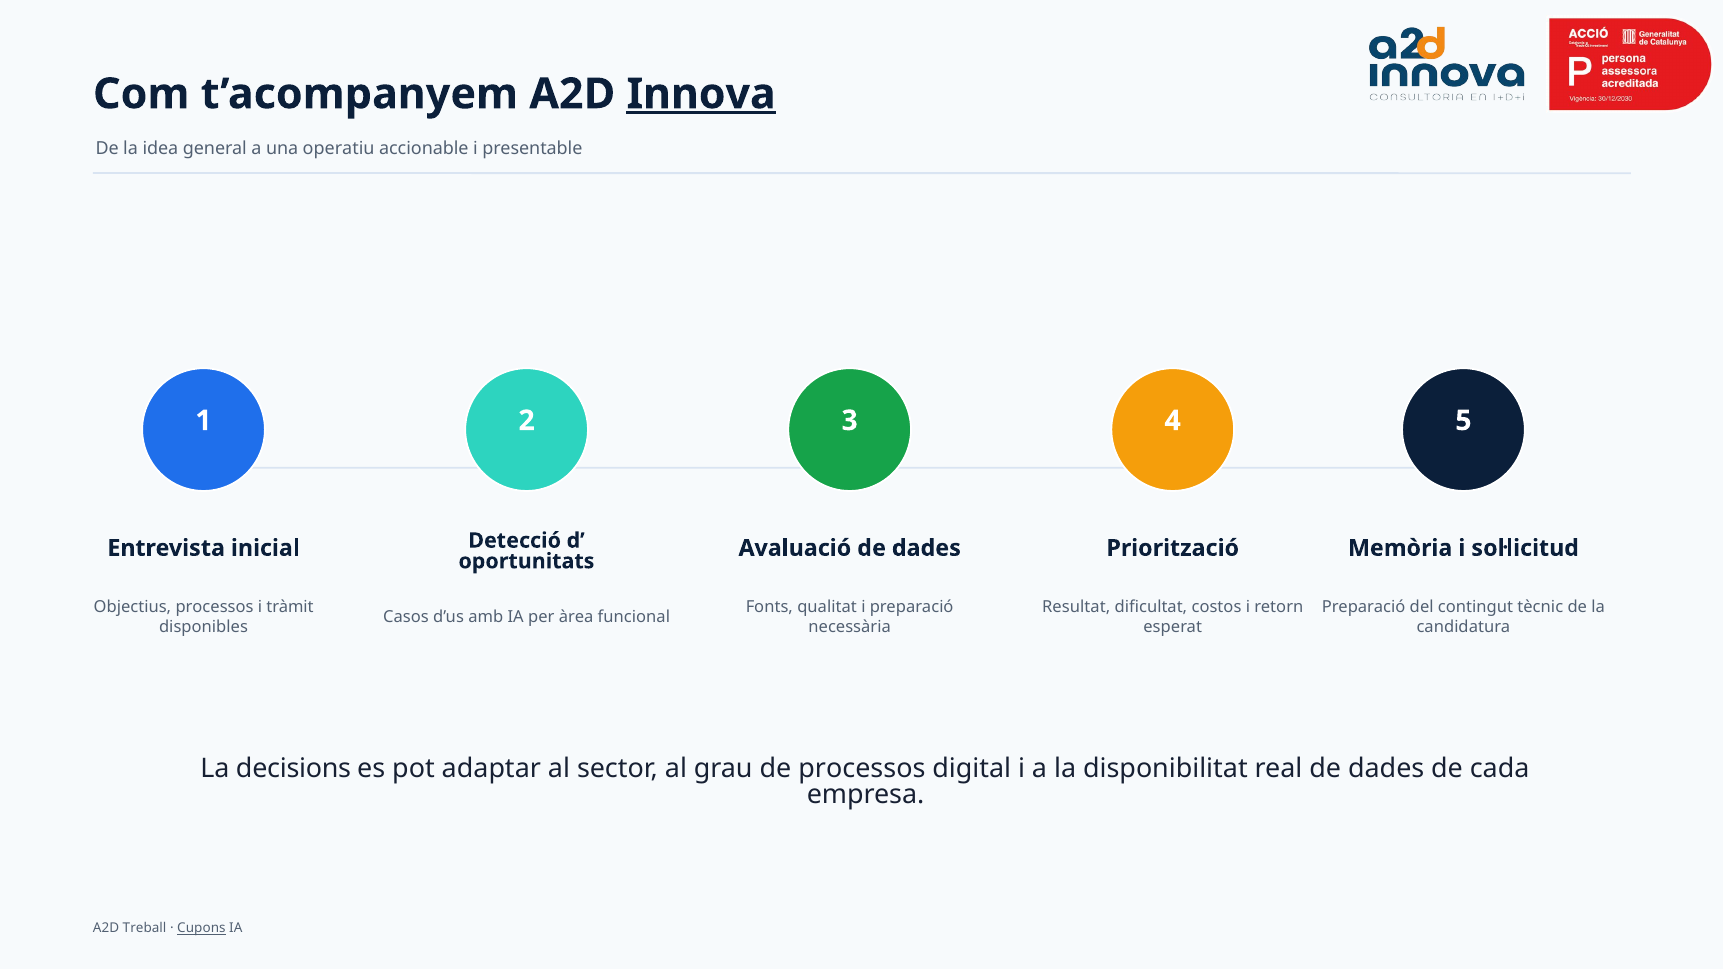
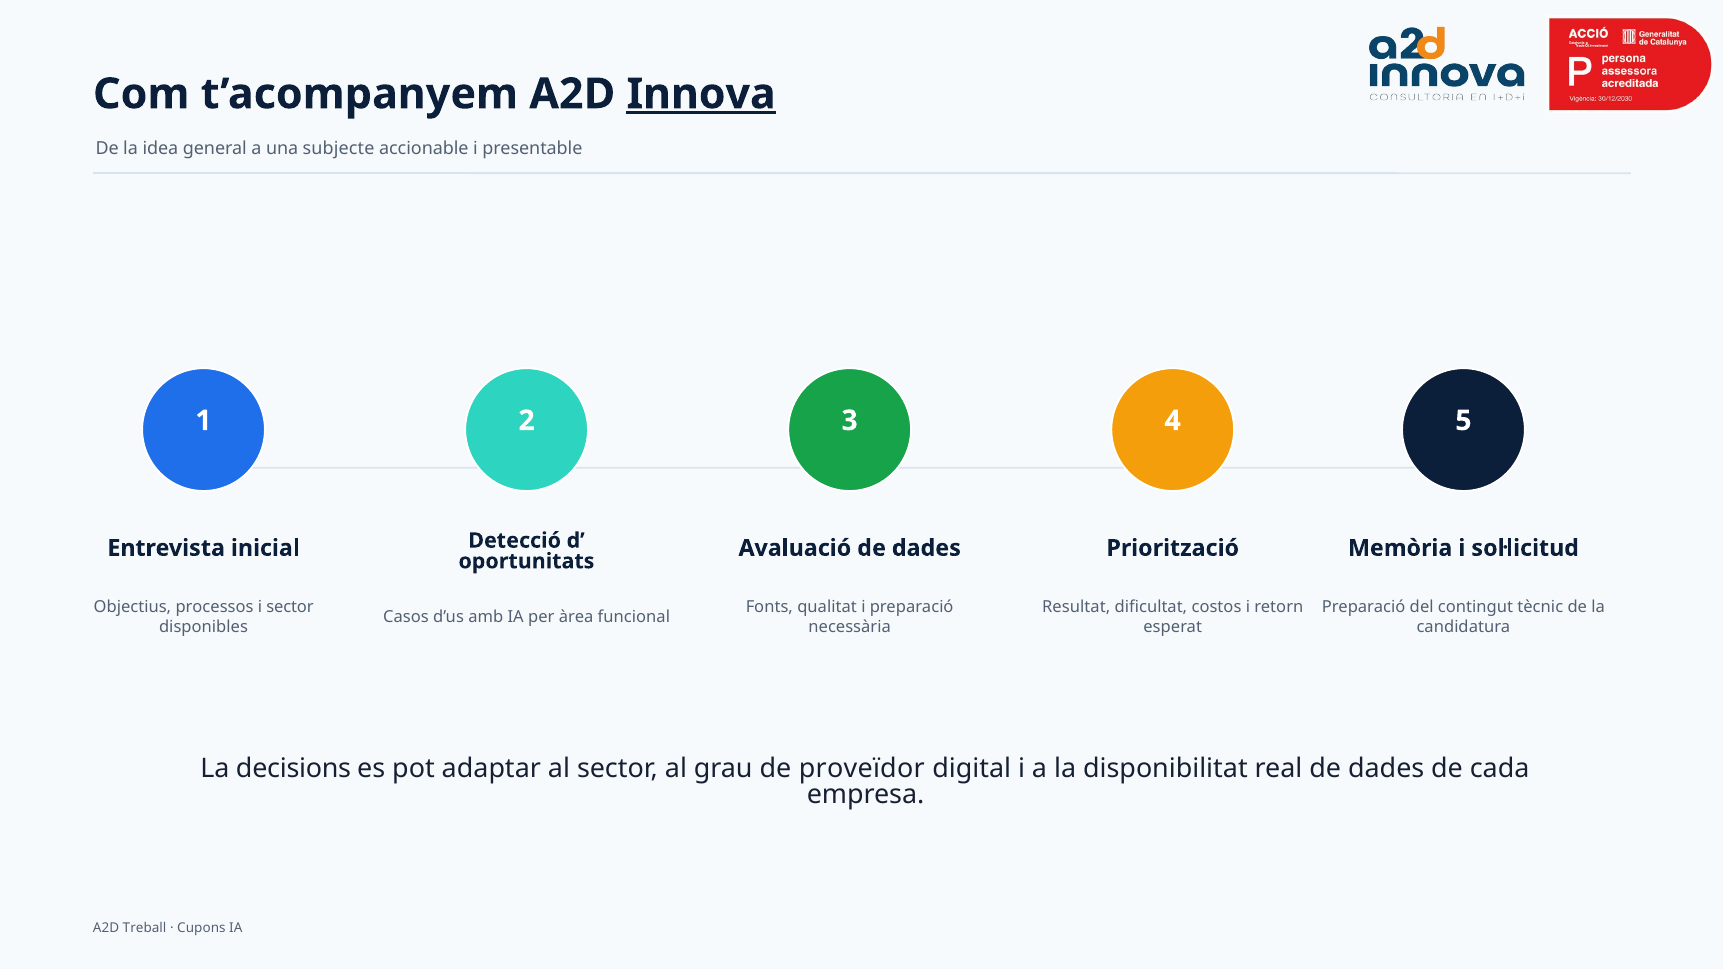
operatiu: operatiu -> subjecte
i tràmit: tràmit -> sector
de processos: processos -> proveïdor
Cupons underline: present -> none
